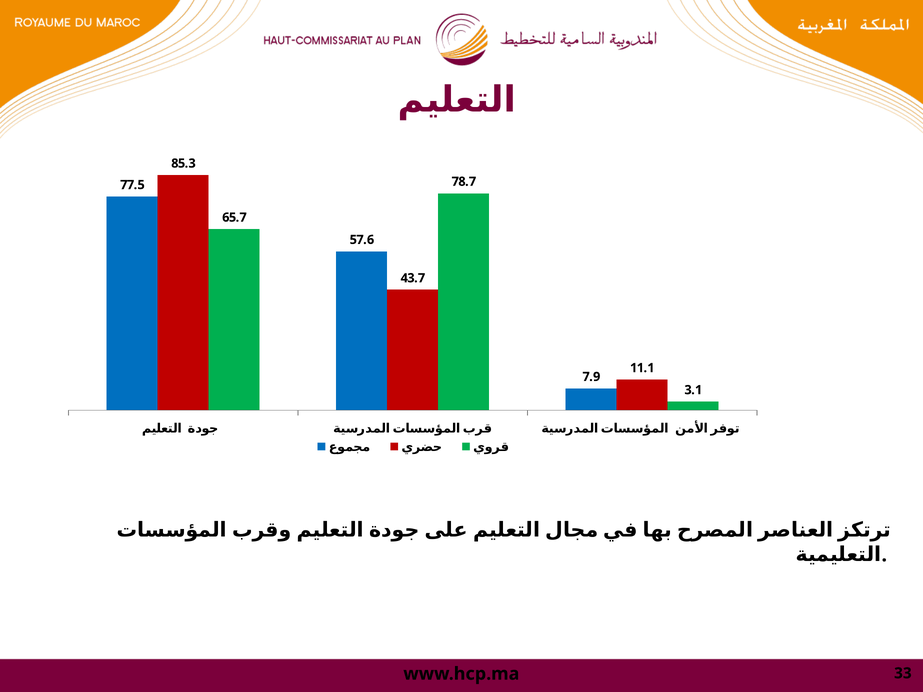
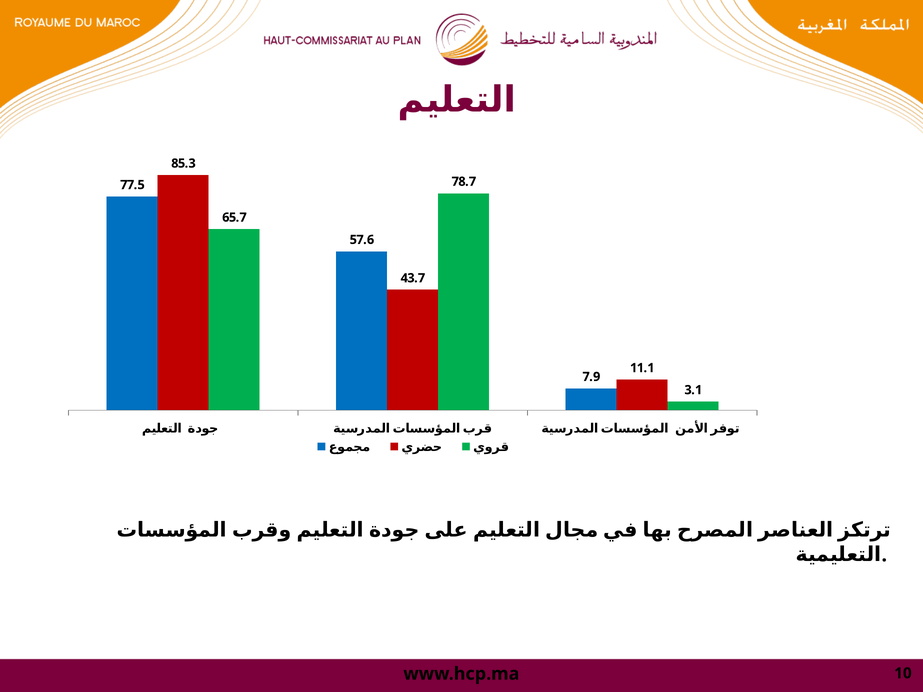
33: 33 -> 10
